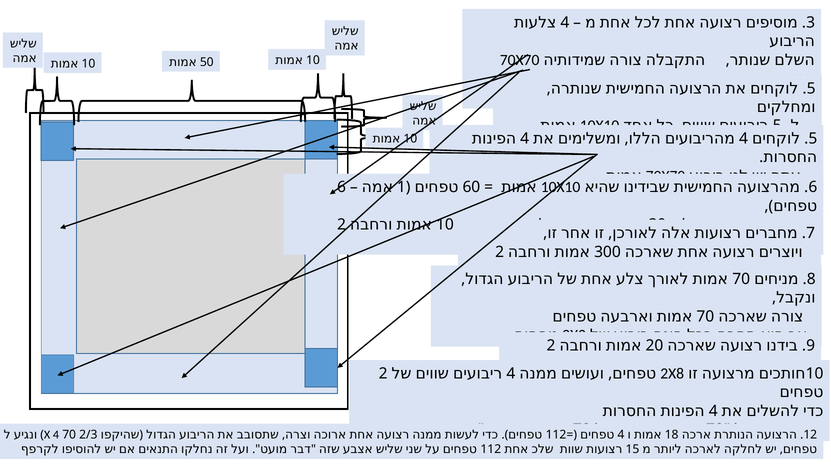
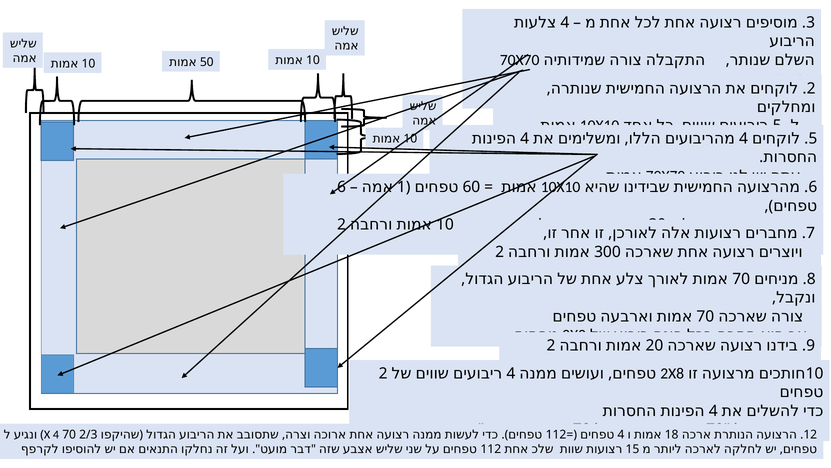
5 at (811, 88): 5 -> 2
